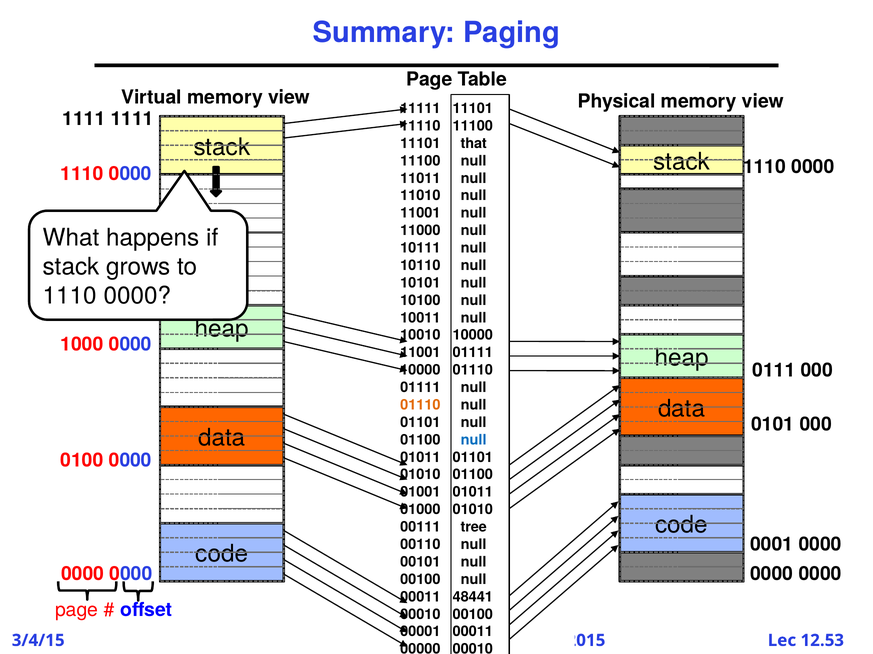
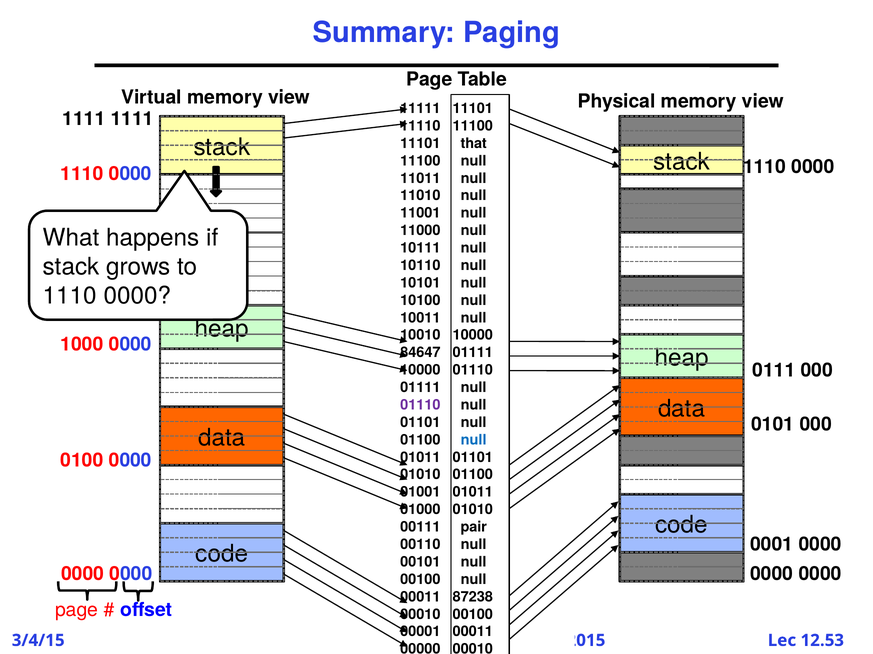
11001 at (420, 353): 11001 -> 84647
01110 at (420, 405) colour: orange -> purple
tree: tree -> pair
48441: 48441 -> 87238
